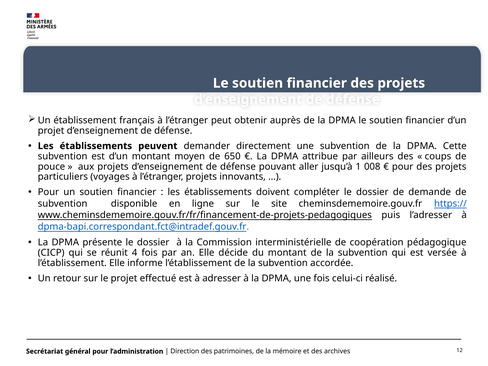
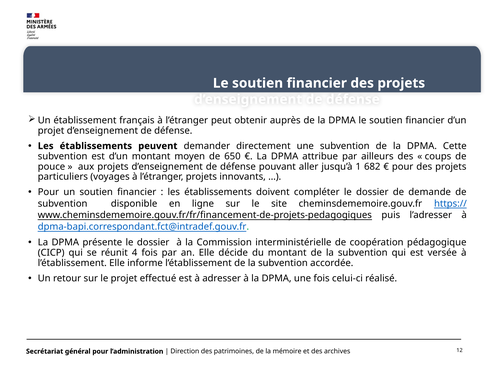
008: 008 -> 682
